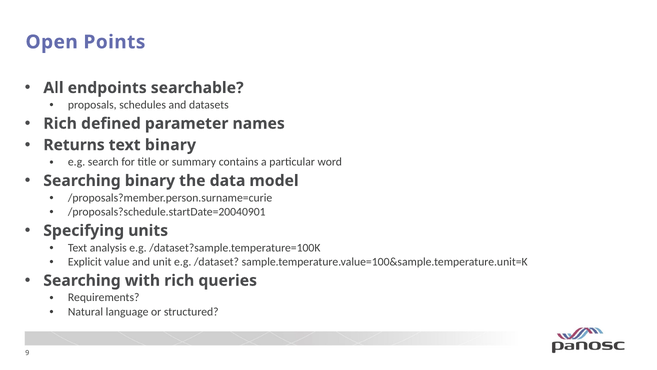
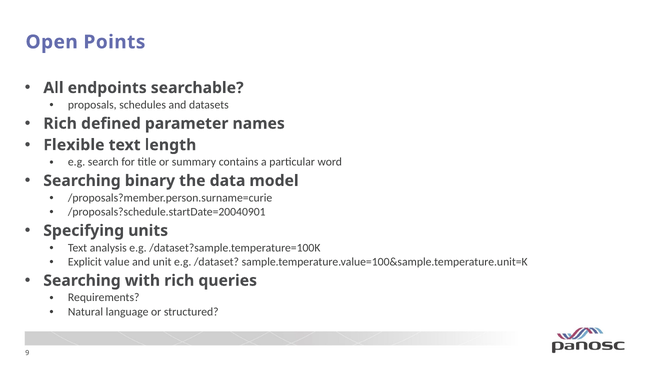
Returns: Returns -> Flexible
text binary: binary -> length
